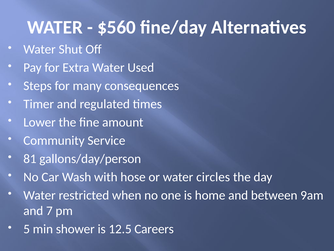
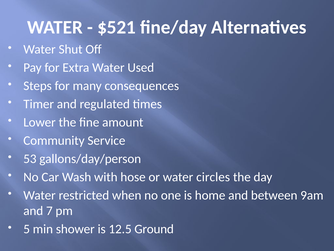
$560: $560 -> $521
81: 81 -> 53
Careers: Careers -> Ground
